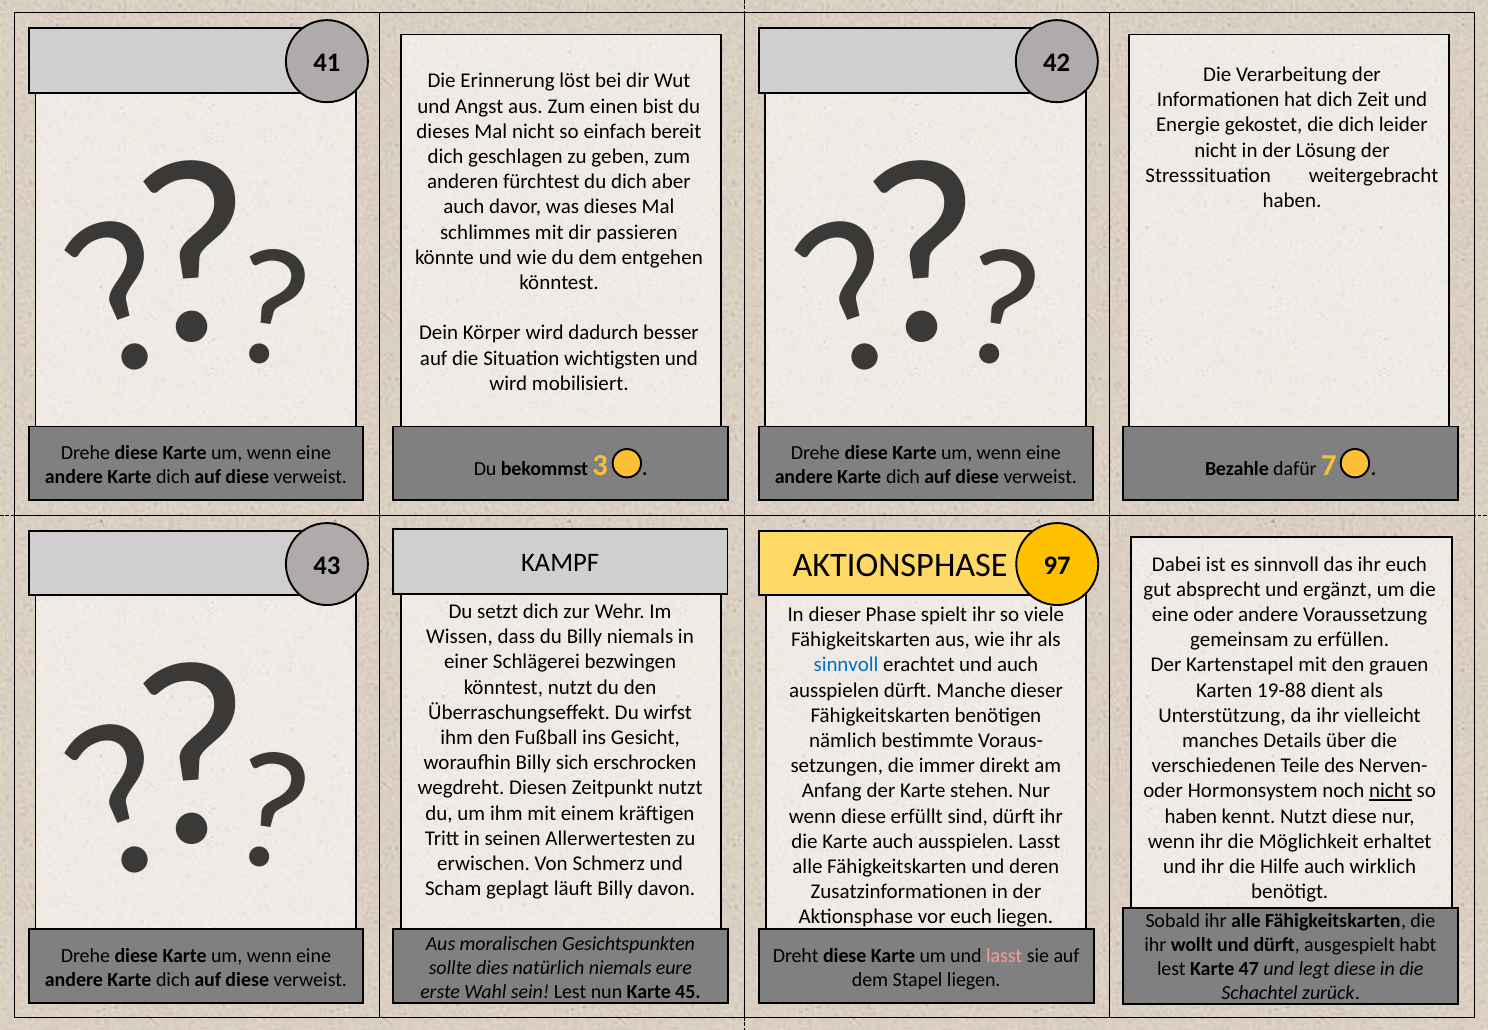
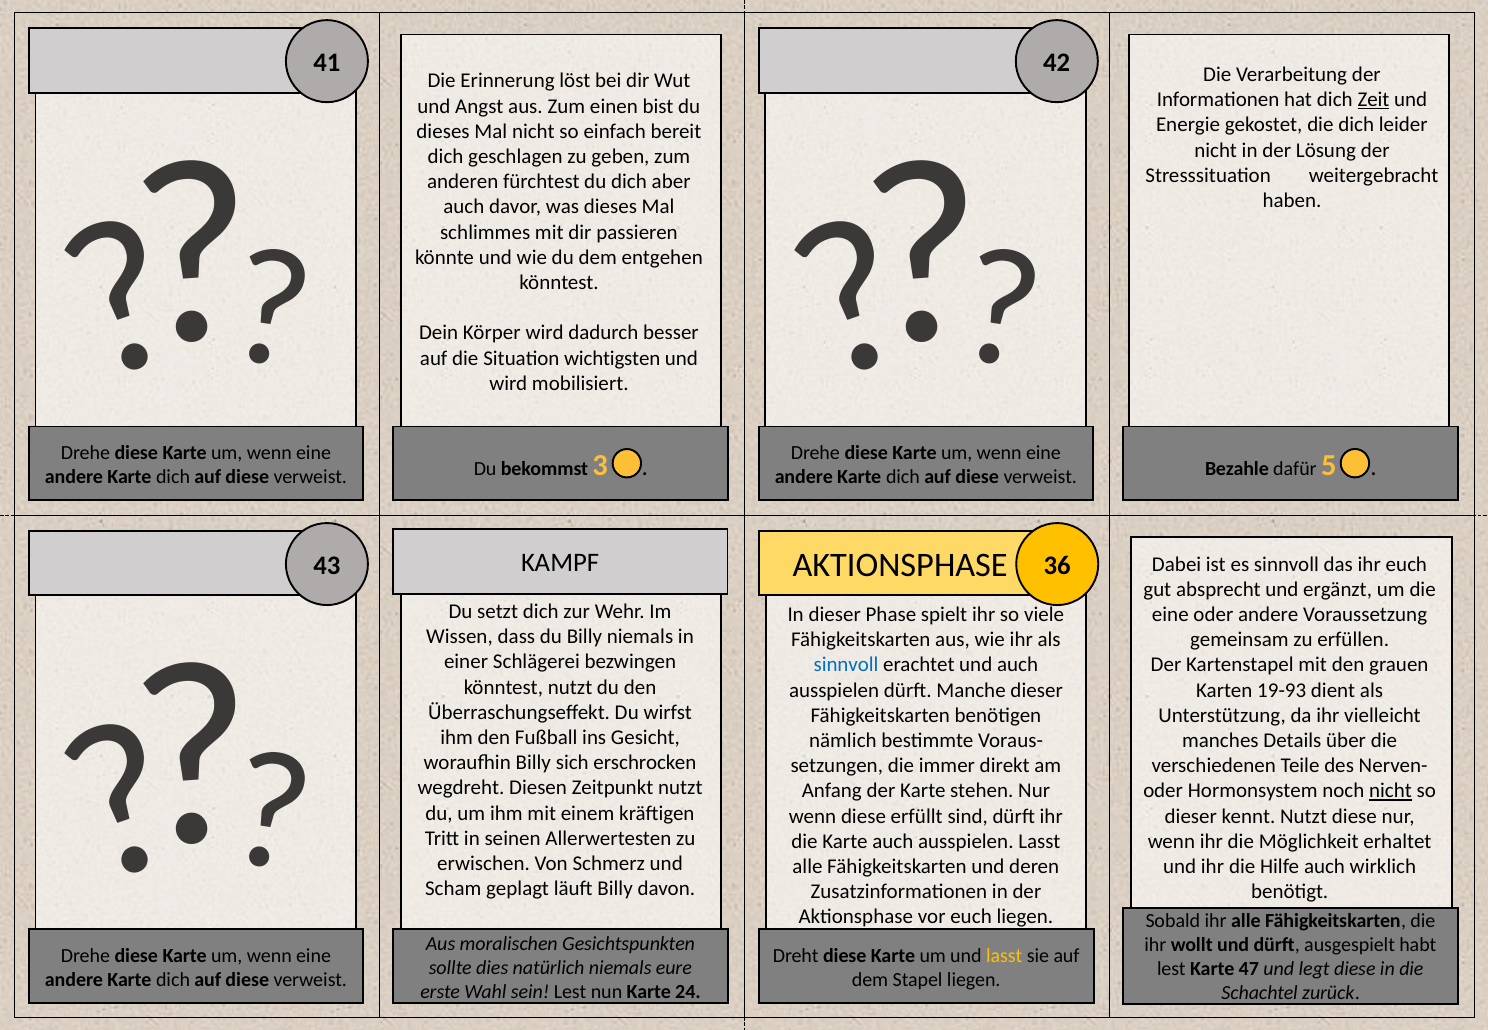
Zeit underline: none -> present
7: 7 -> 5
97: 97 -> 36
19-88: 19-88 -> 19-93
haben at (1191, 816): haben -> dieser
lasst at (1004, 956) colour: pink -> yellow
45: 45 -> 24
